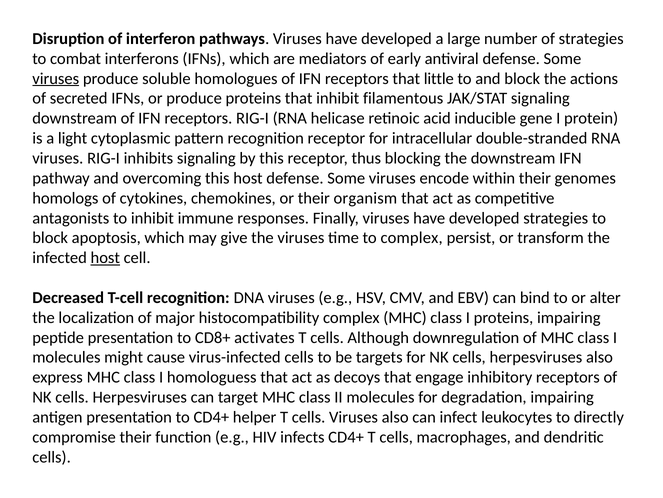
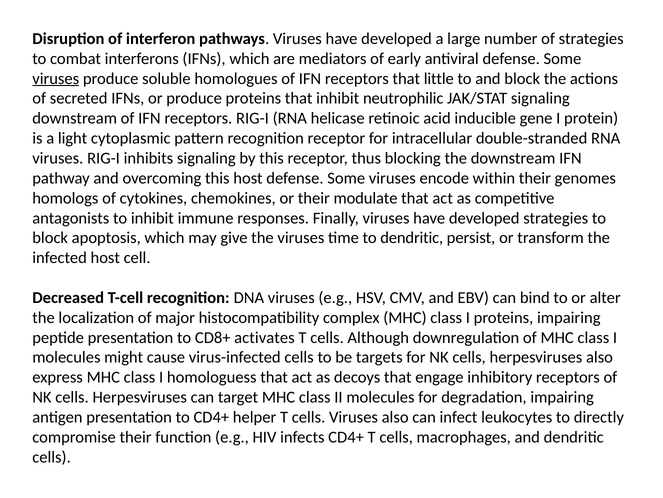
filamentous: filamentous -> neutrophilic
organism: organism -> modulate
to complex: complex -> dendritic
host at (105, 257) underline: present -> none
